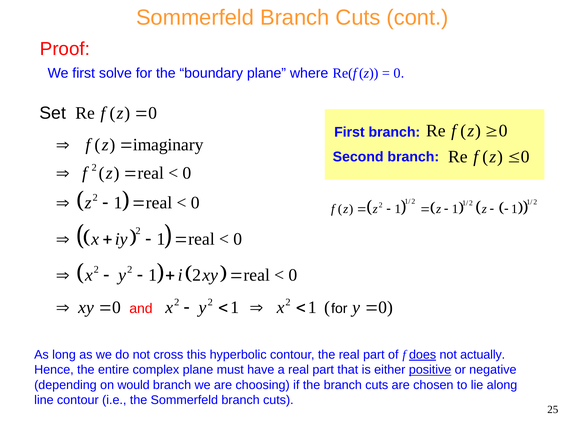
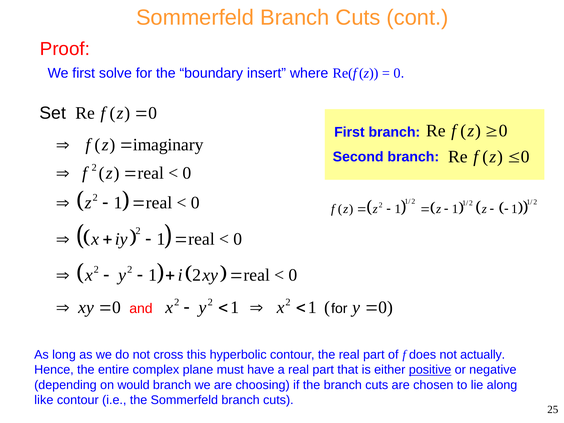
boundary plane: plane -> insert
does underline: present -> none
line: line -> like
